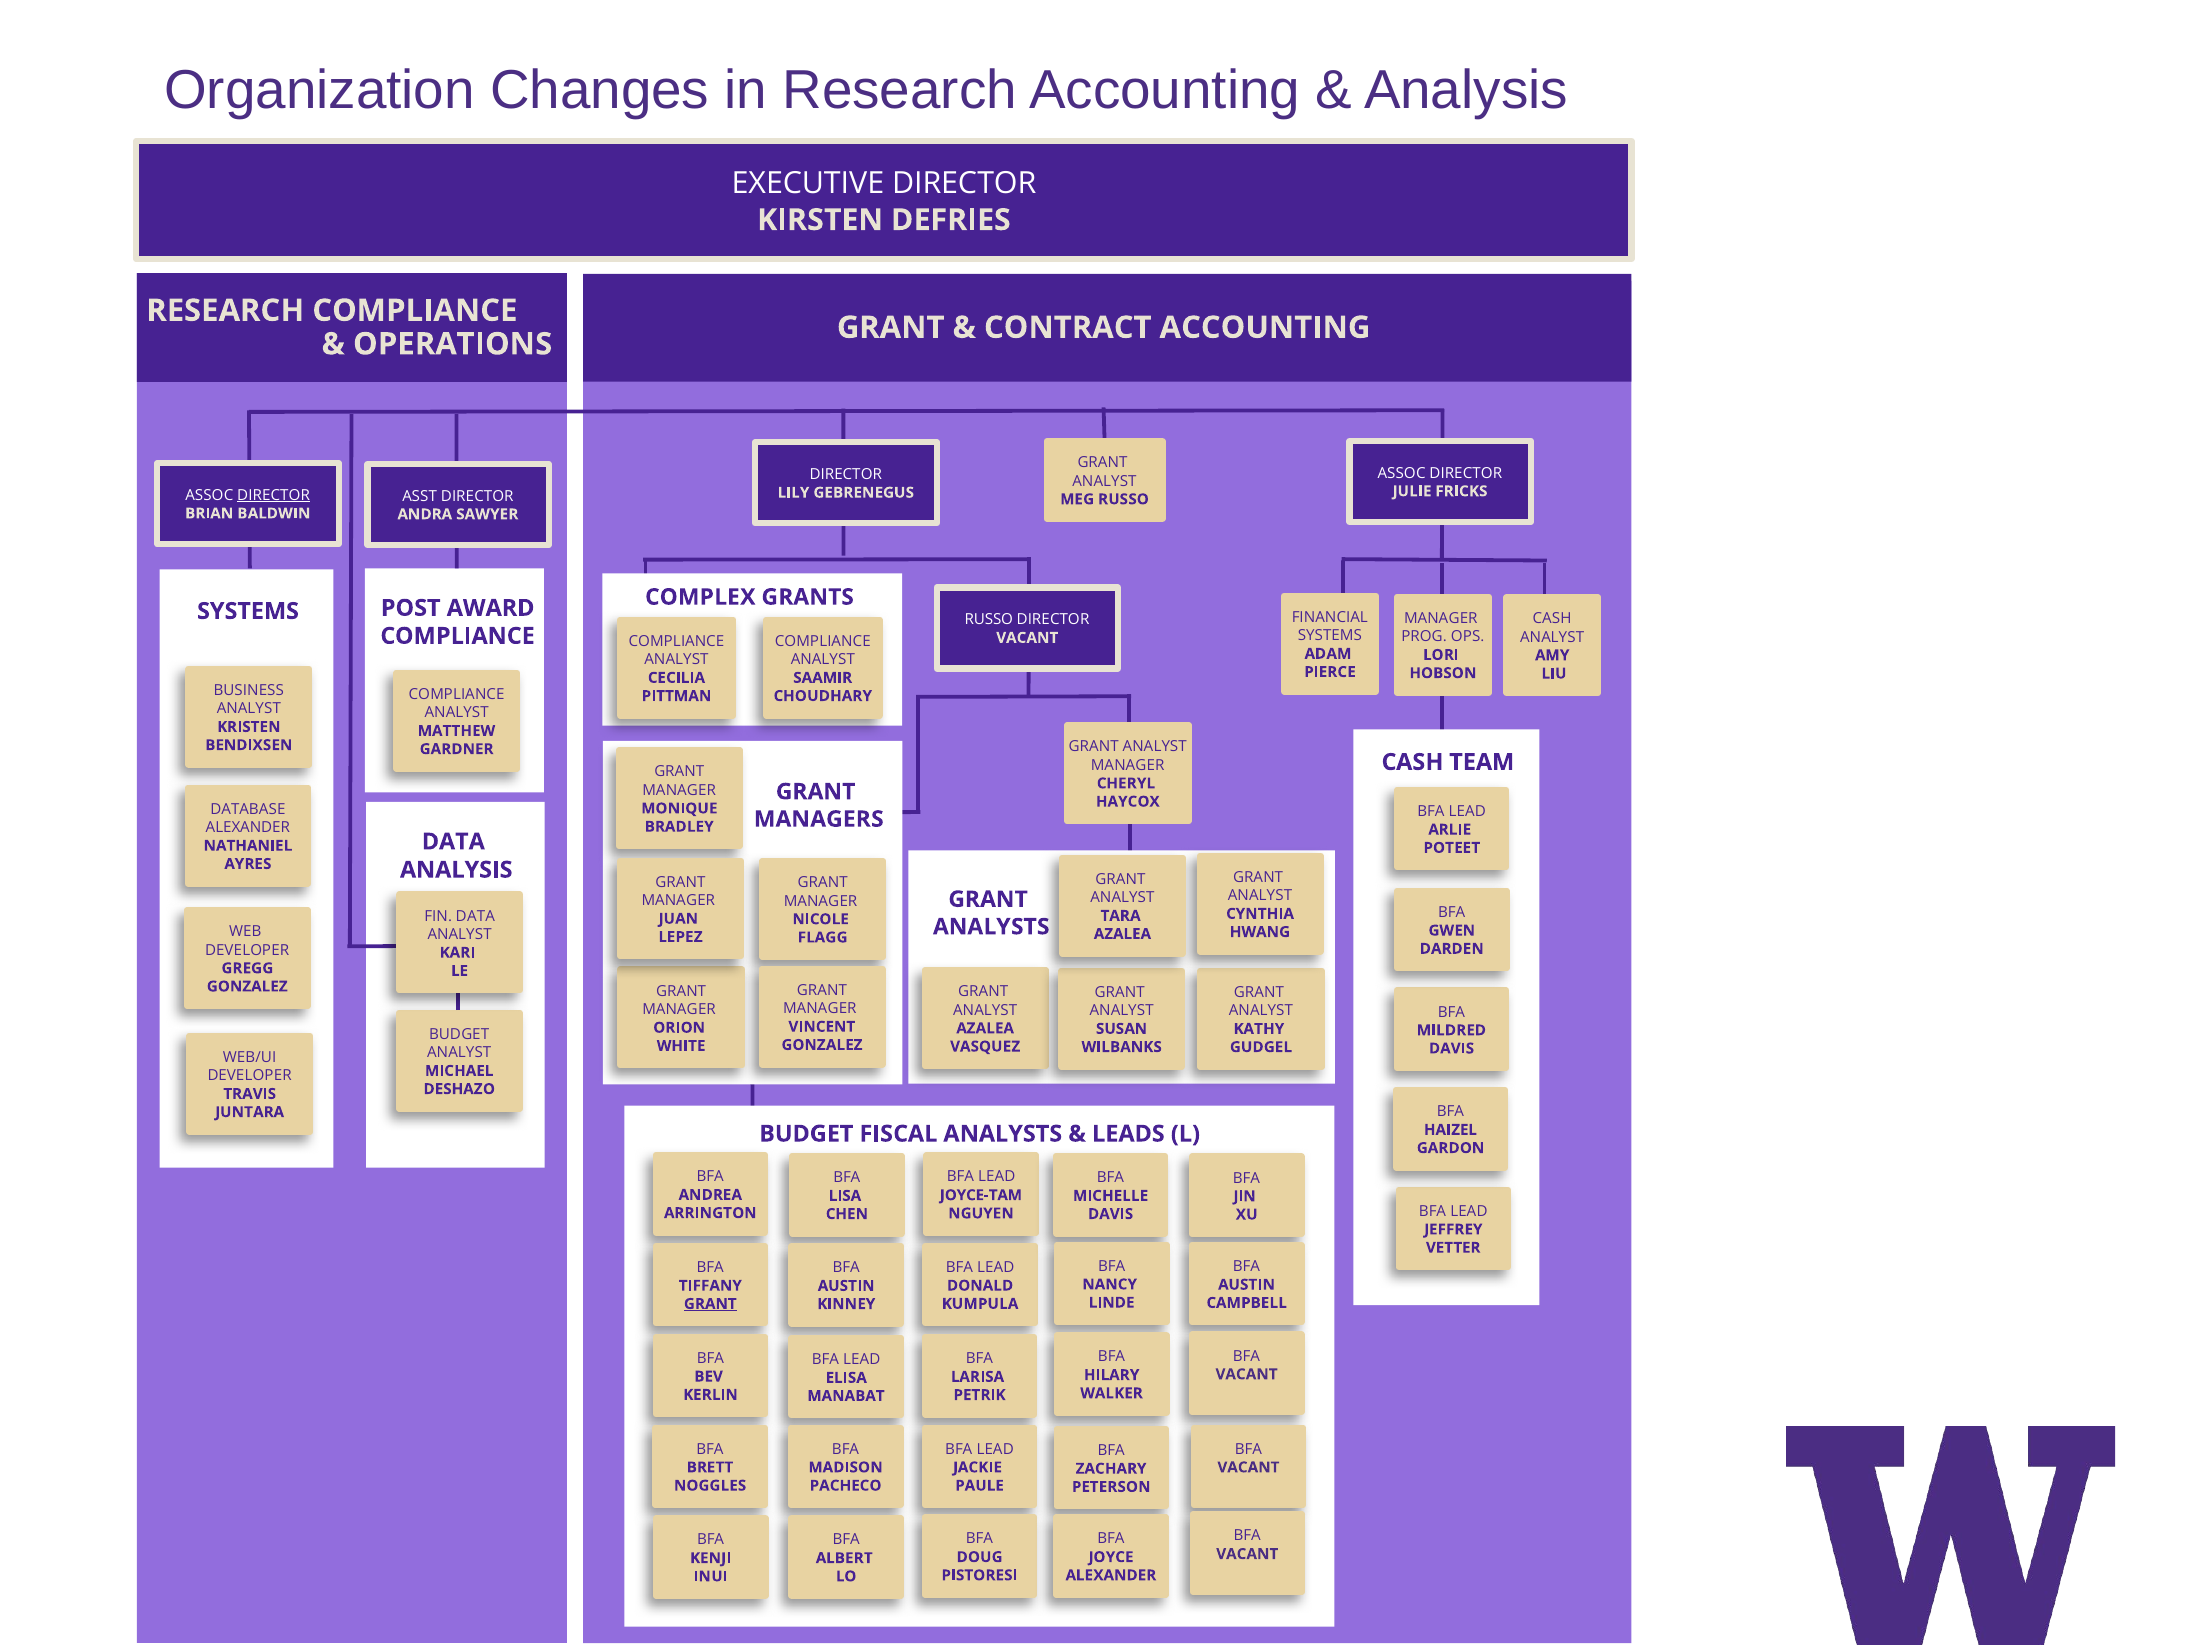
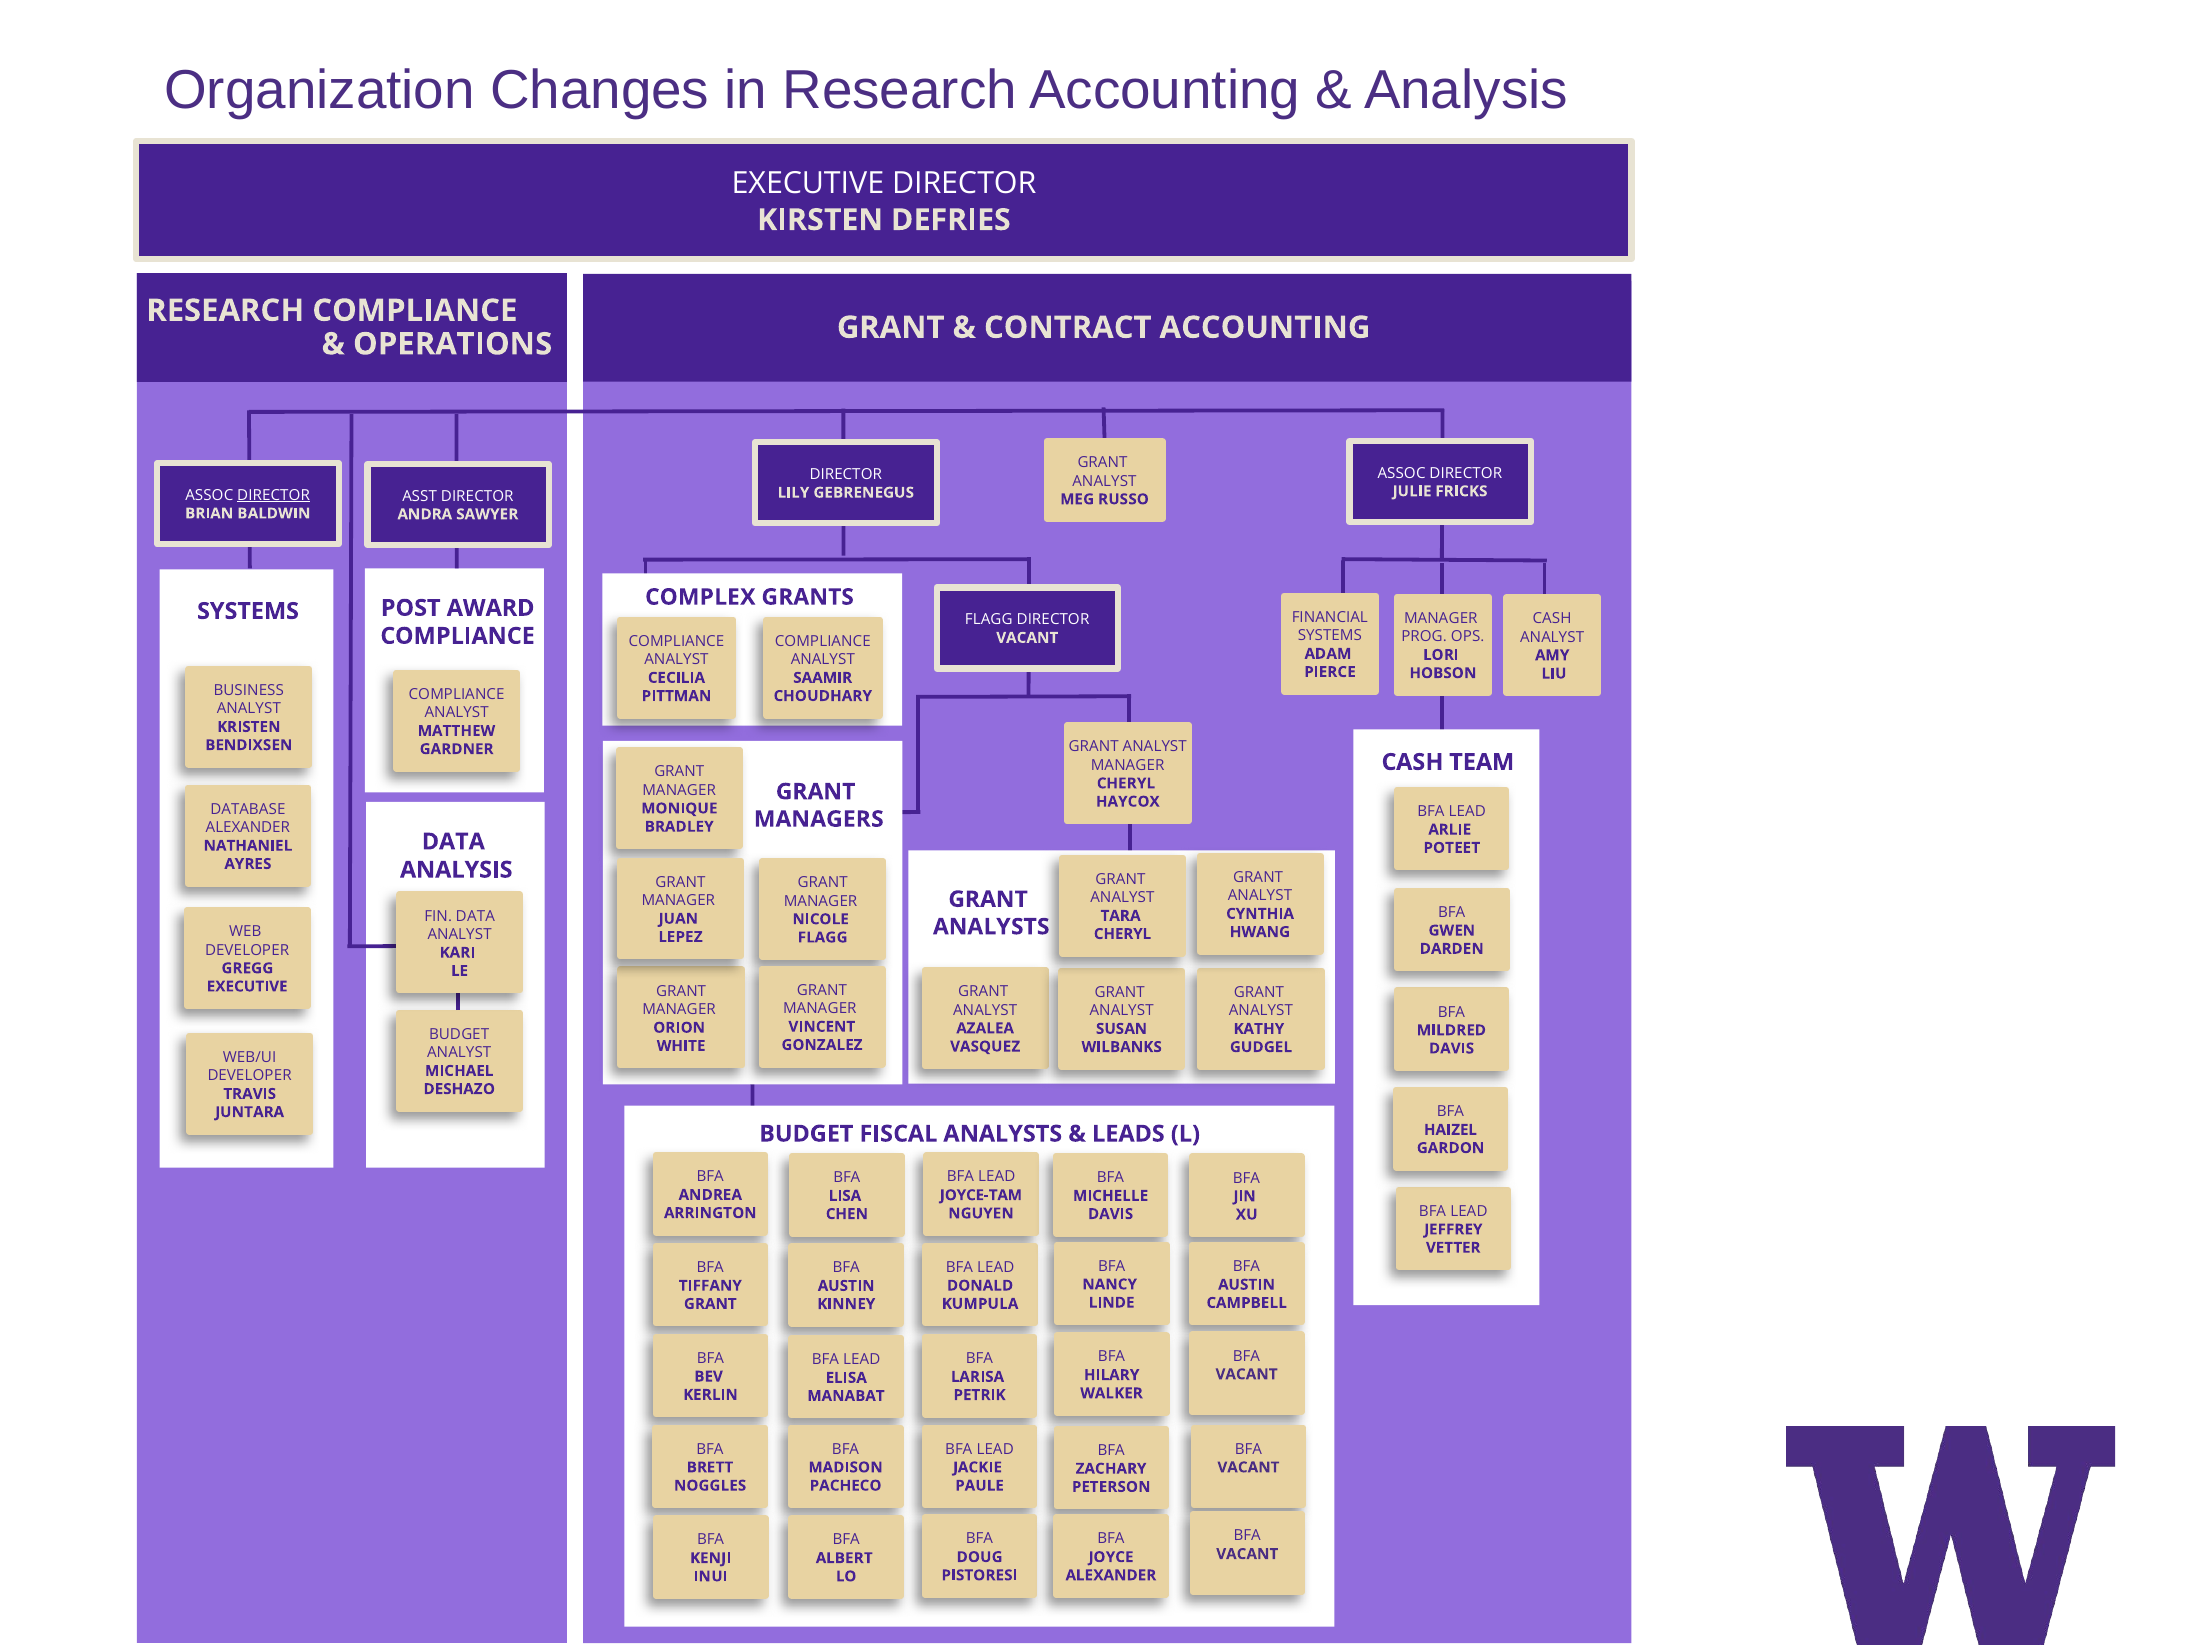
RUSSO at (989, 619): RUSSO -> FLAGG
AZALEA at (1122, 934): AZALEA -> CHERYL
GONZALEZ at (247, 986): GONZALEZ -> EXECUTIVE
GRANT at (710, 1304) underline: present -> none
